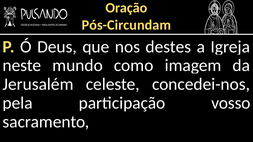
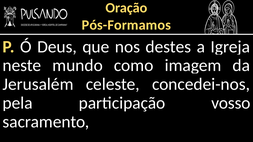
Pós-Circundam: Pós-Circundam -> Pós-Formamos
